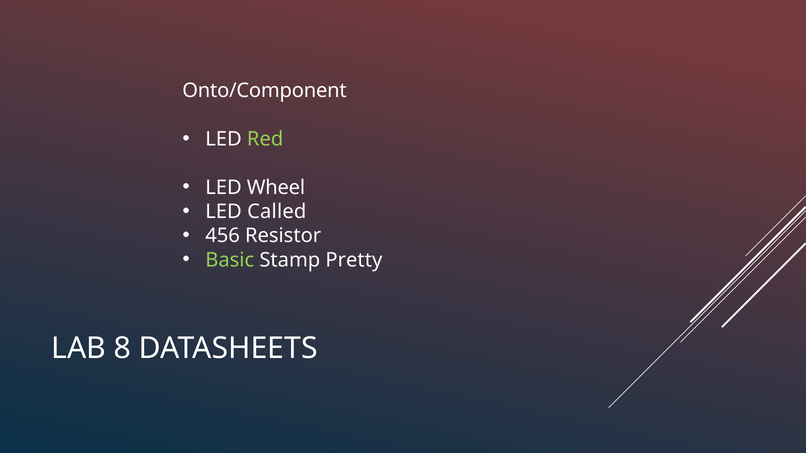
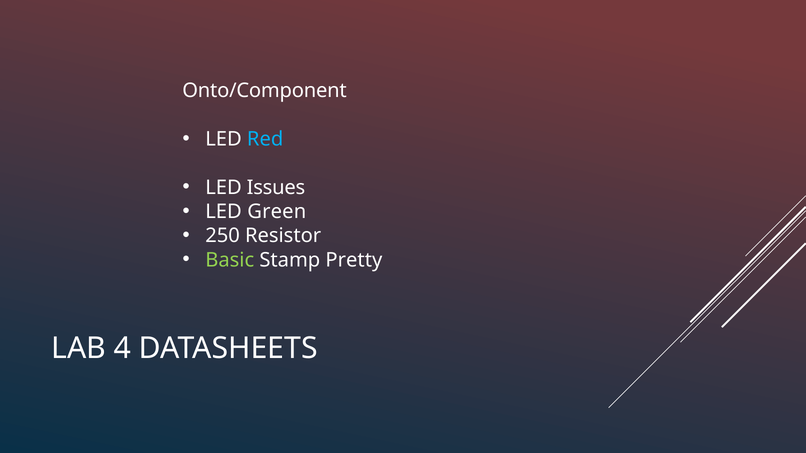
Red colour: light green -> light blue
Wheel: Wheel -> Issues
Called: Called -> Green
456: 456 -> 250
8: 8 -> 4
